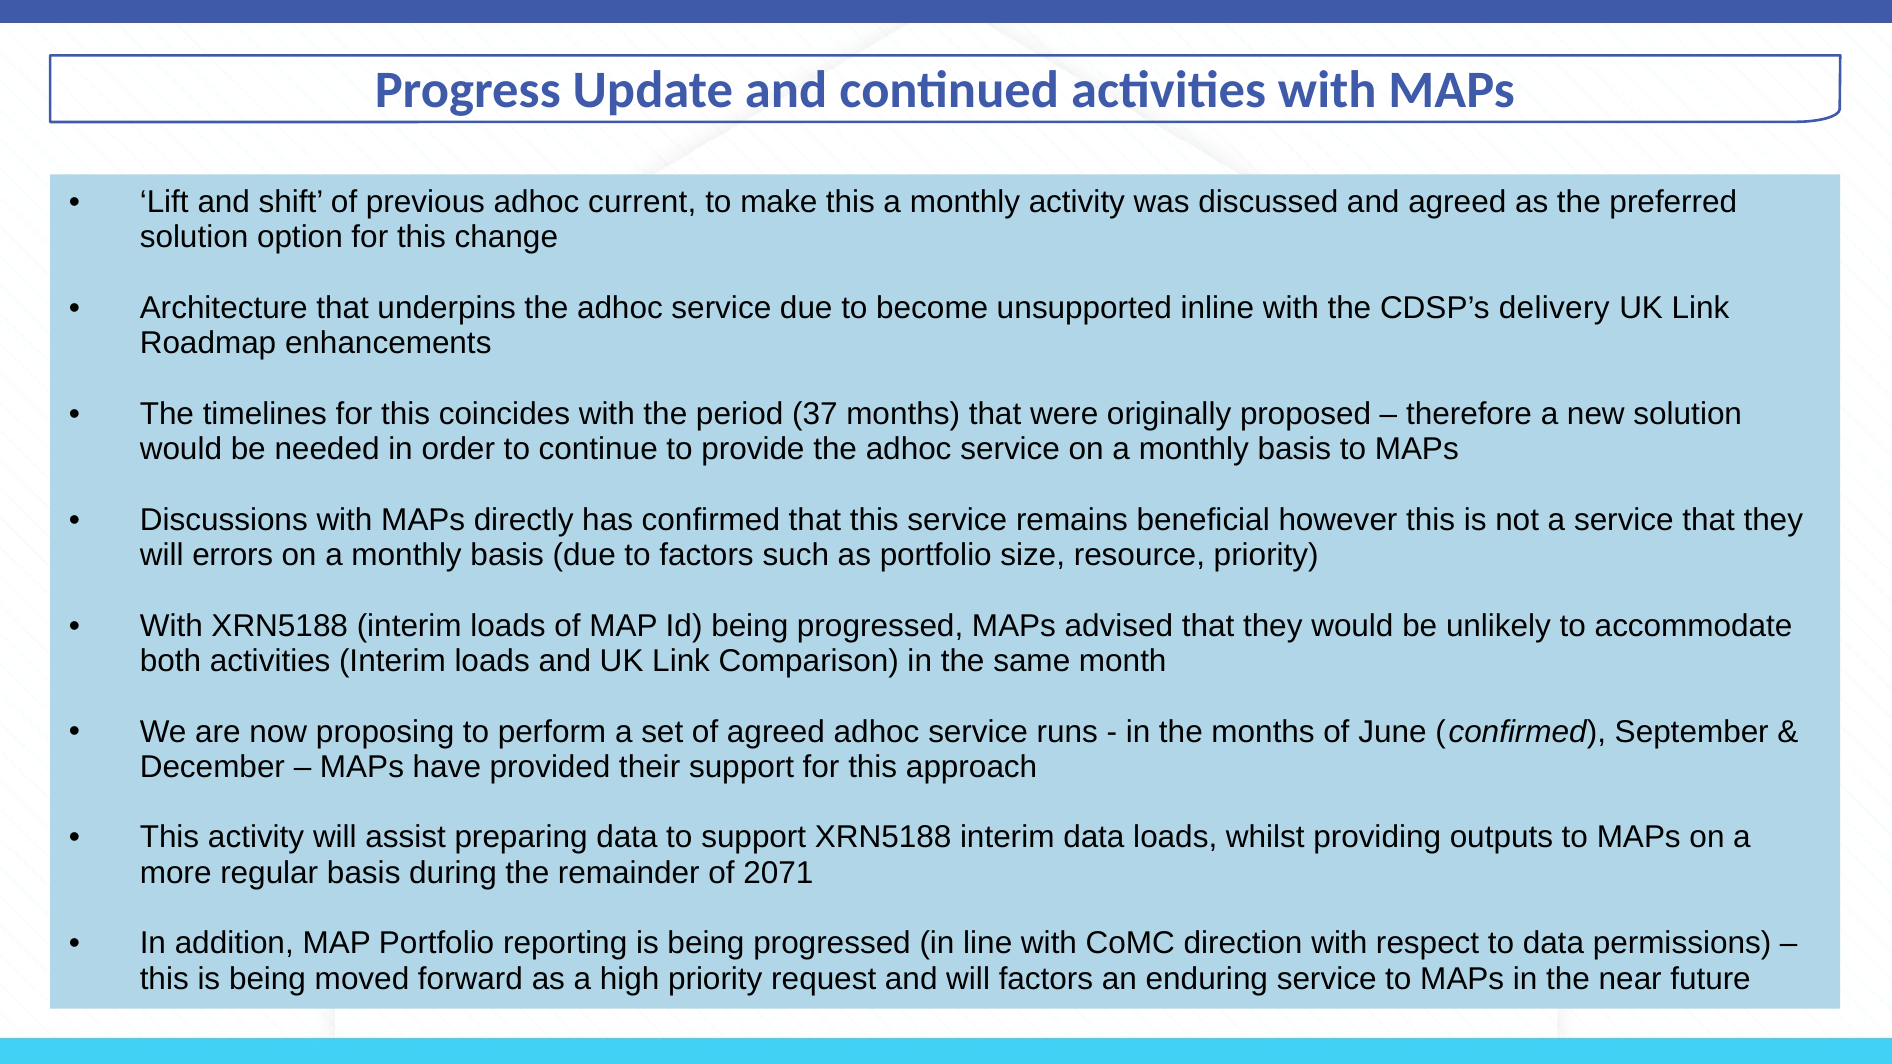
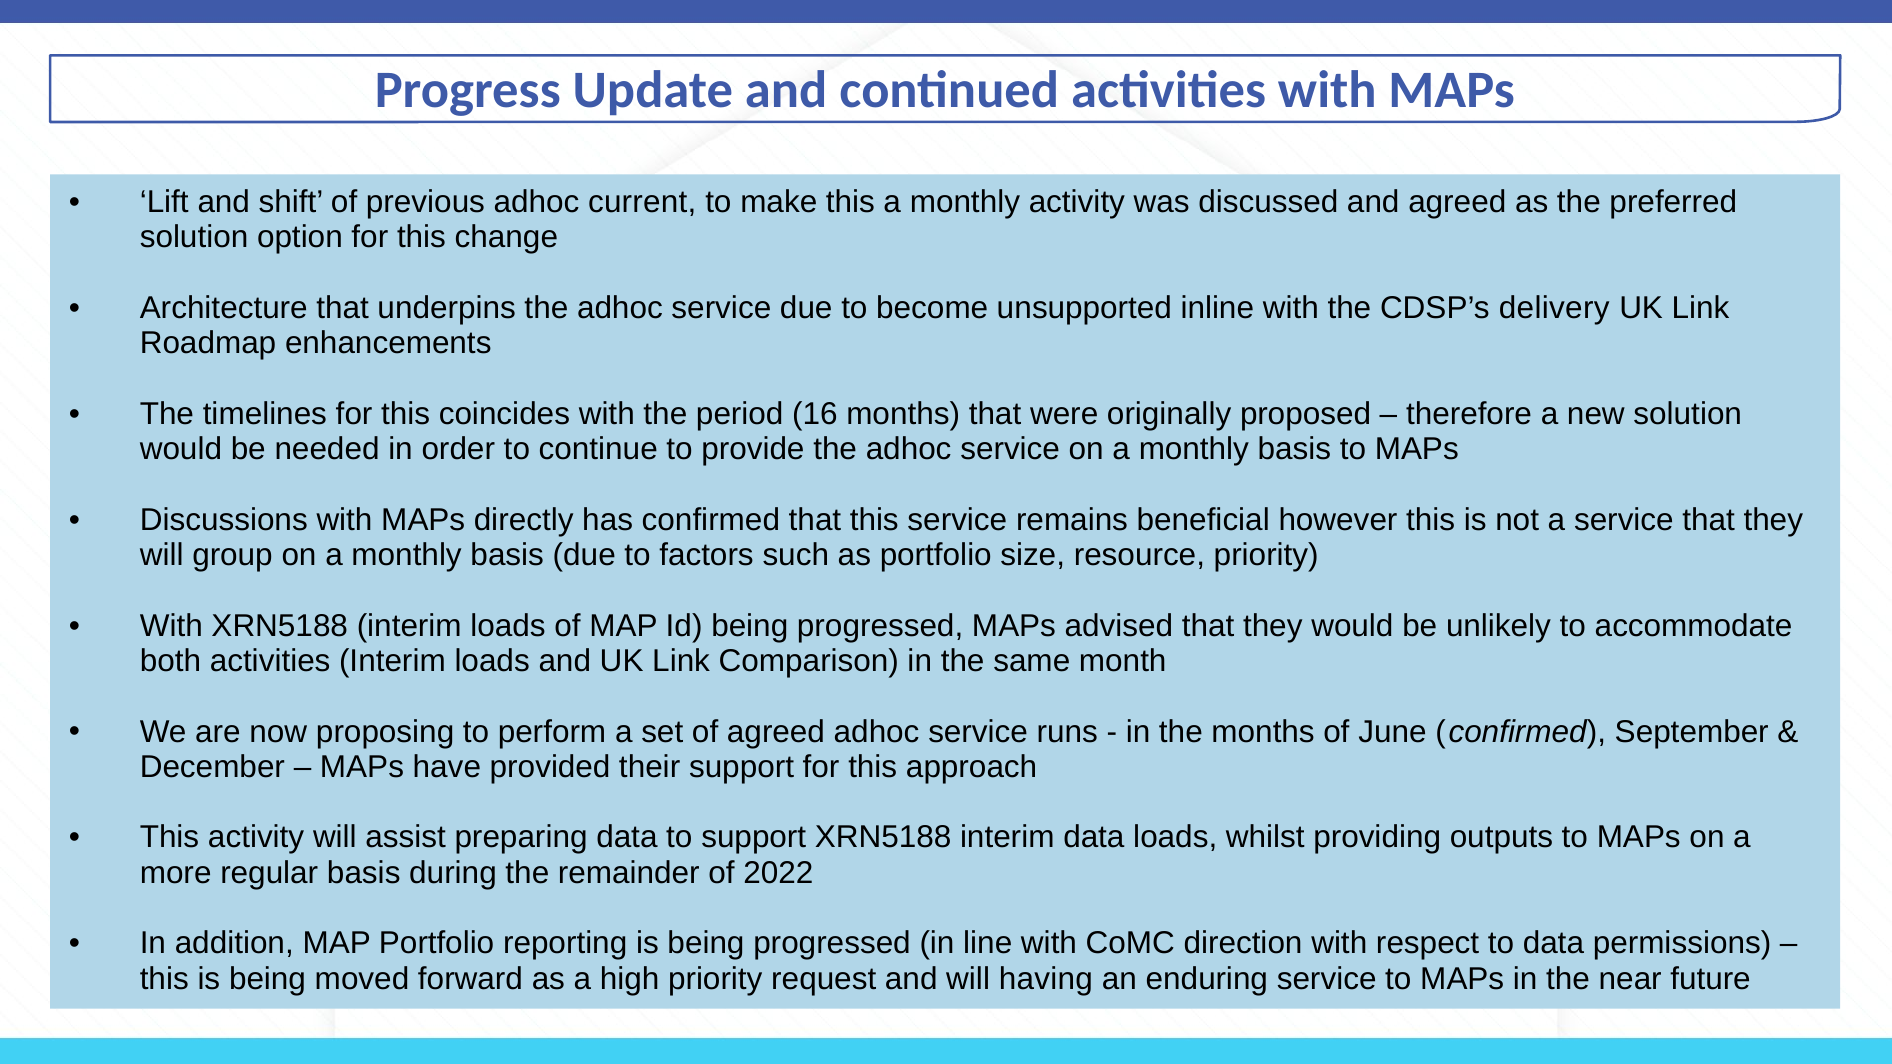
37: 37 -> 16
errors: errors -> group
2071: 2071 -> 2022
will factors: factors -> having
